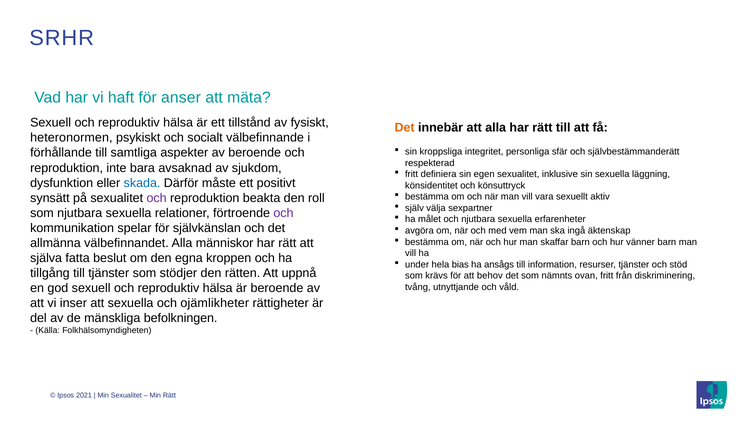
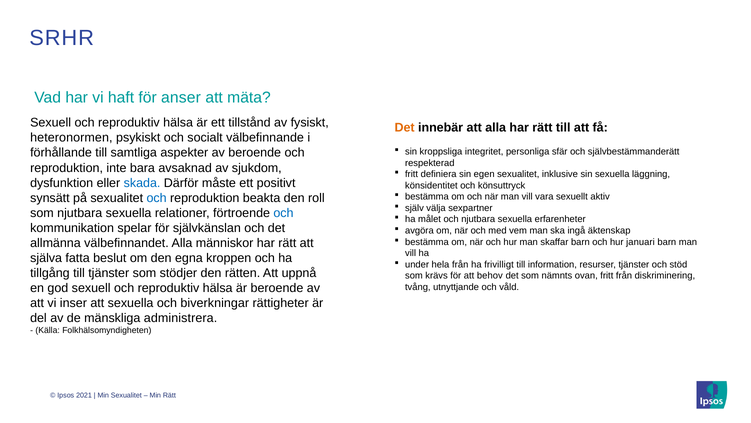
och at (157, 198) colour: purple -> blue
och at (283, 213) colour: purple -> blue
vänner: vänner -> januari
hela bias: bias -> från
ansågs: ansågs -> frivilligt
ojämlikheter: ojämlikheter -> biverkningar
befolkningen: befolkningen -> administrera
